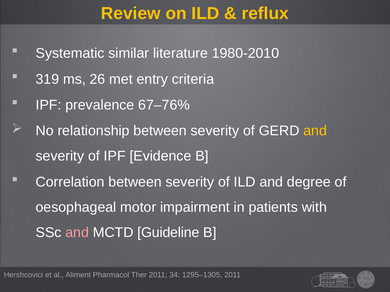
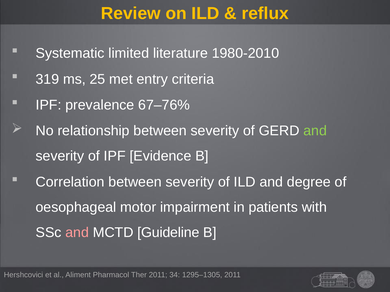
similar: similar -> limited
26: 26 -> 25
and at (315, 131) colour: yellow -> light green
